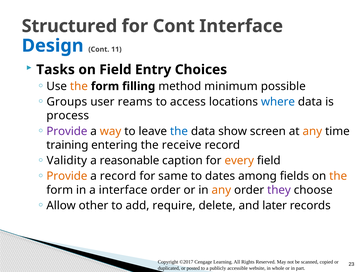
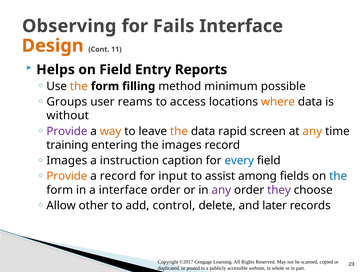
Structured: Structured -> Observing
for Cont: Cont -> Fails
Design colour: blue -> orange
Tasks: Tasks -> Helps
Choices: Choices -> Reports
where colour: blue -> orange
process: process -> without
the at (179, 131) colour: blue -> orange
show: show -> rapid
the receive: receive -> images
Validity at (67, 161): Validity -> Images
reasonable: reasonable -> instruction
every colour: orange -> blue
same: same -> input
dates: dates -> assist
the at (338, 176) colour: orange -> blue
any at (221, 190) colour: orange -> purple
require: require -> control
